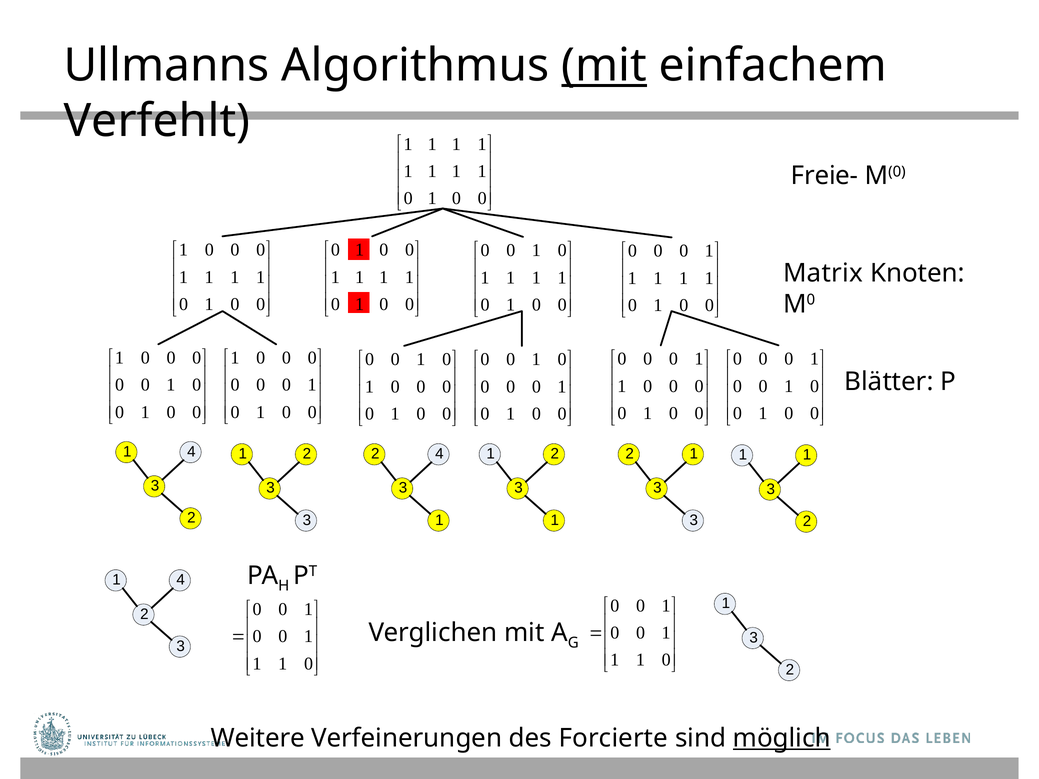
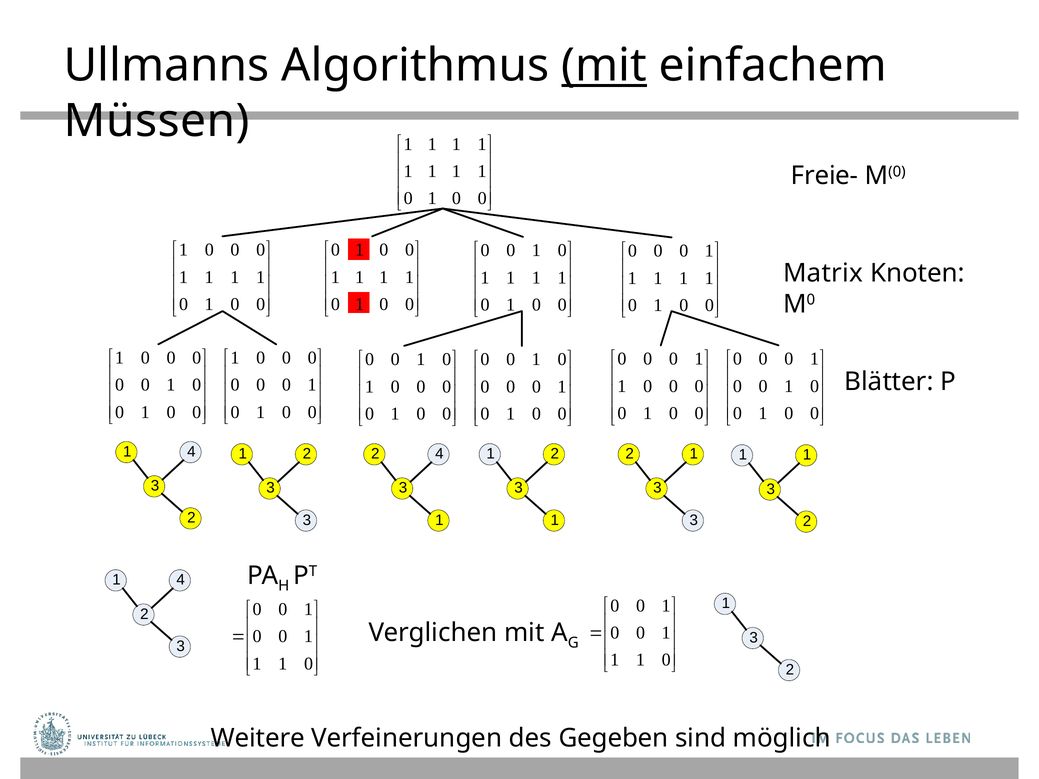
Verfehlt: Verfehlt -> Müssen
Forcierte: Forcierte -> Gegeben
möglich underline: present -> none
